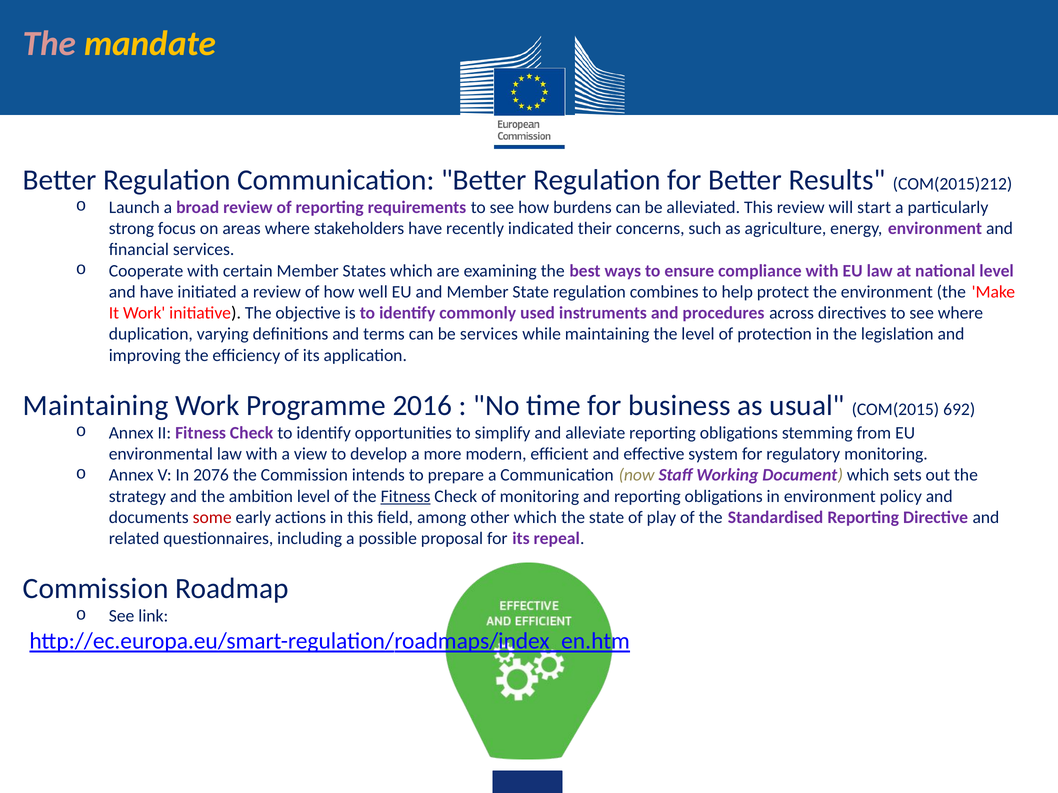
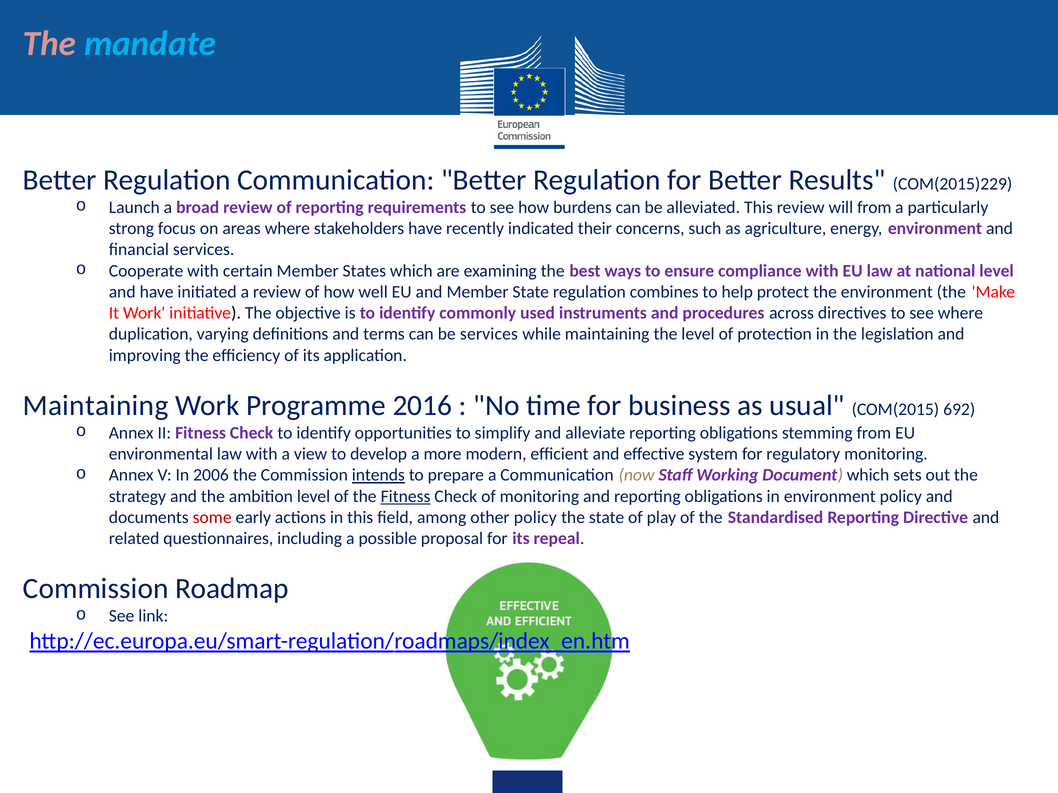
mandate colour: yellow -> light blue
COM(2015)212: COM(2015)212 -> COM(2015)229
will start: start -> from
2076: 2076 -> 2006
intends underline: none -> present
other which: which -> policy
